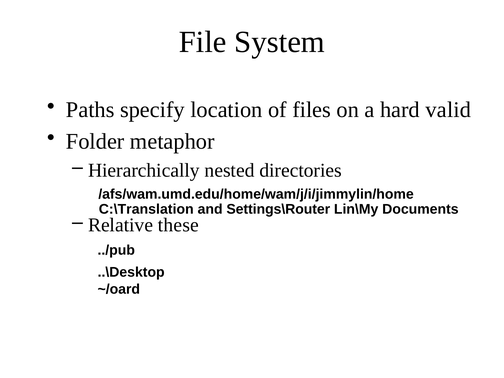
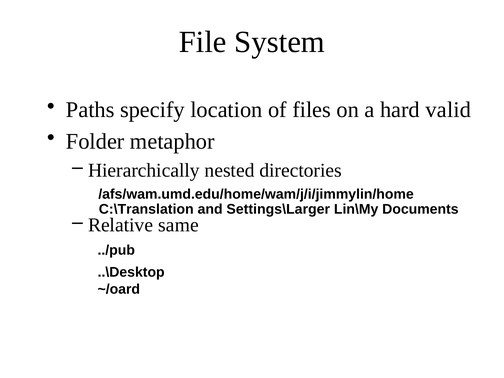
Settings\Router: Settings\Router -> Settings\Larger
these: these -> same
